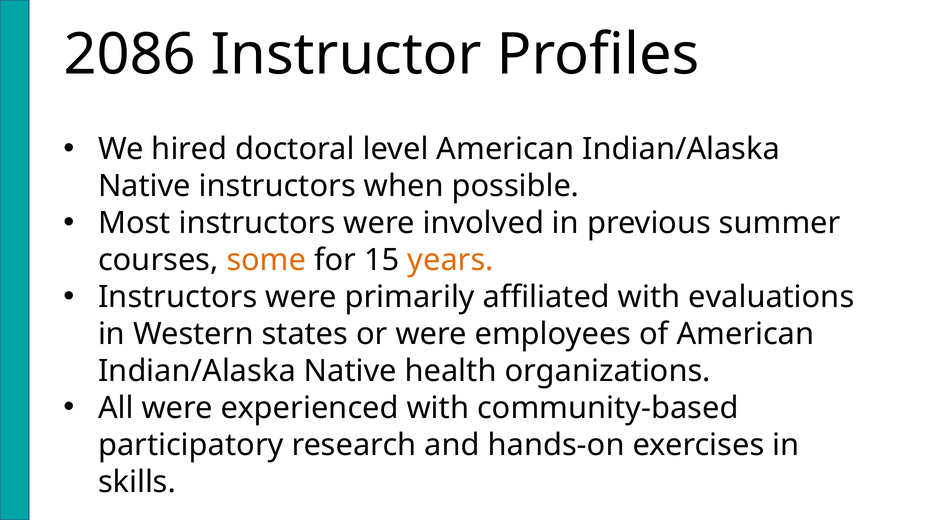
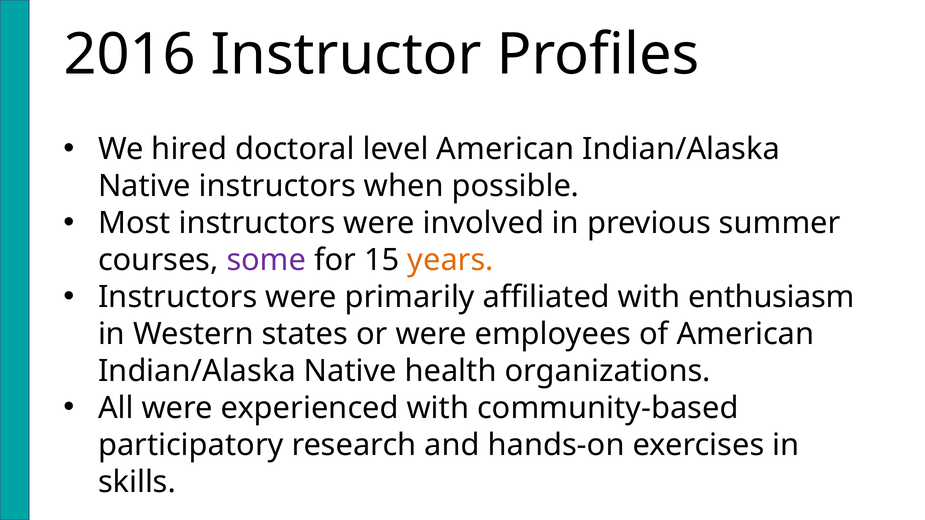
2086: 2086 -> 2016
some colour: orange -> purple
evaluations: evaluations -> enthusiasm
